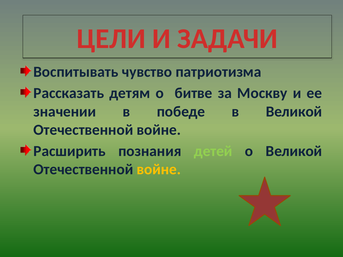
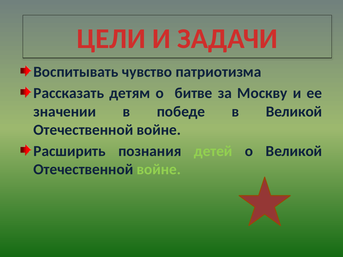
войне at (159, 170) colour: yellow -> light green
